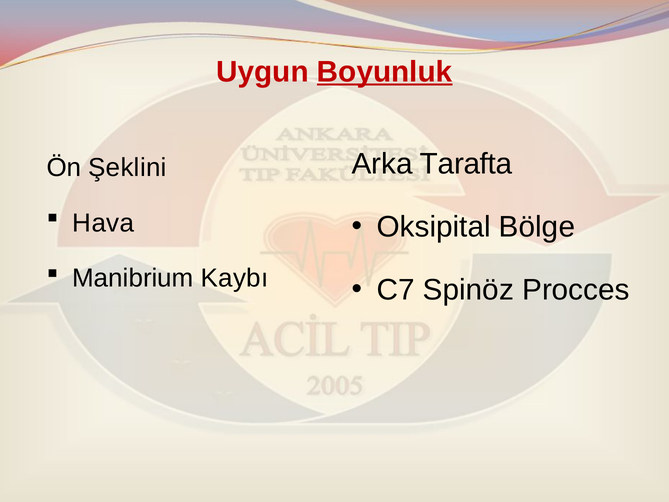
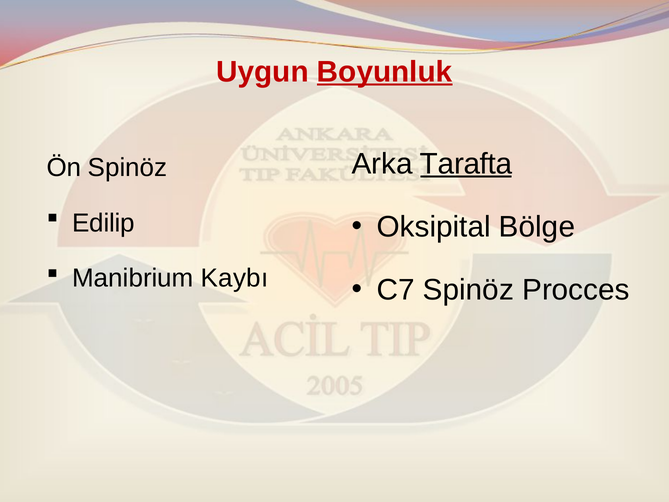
Tarafta underline: none -> present
Ön Şeklini: Şeklini -> Spinöz
Hava: Hava -> Edilip
